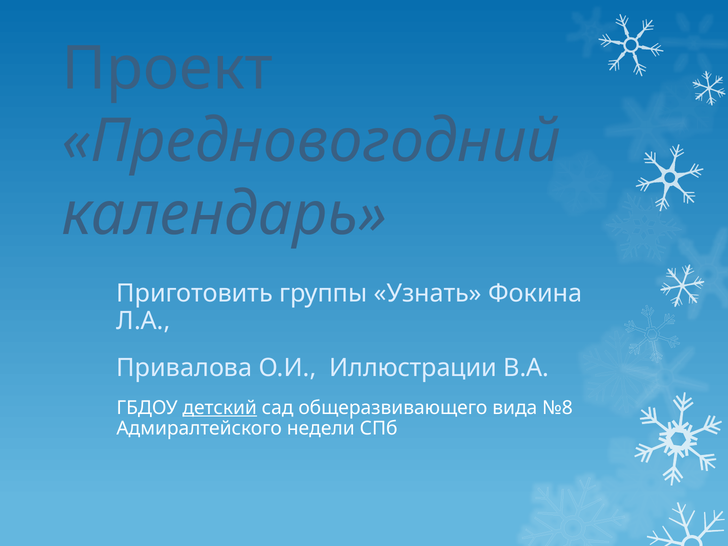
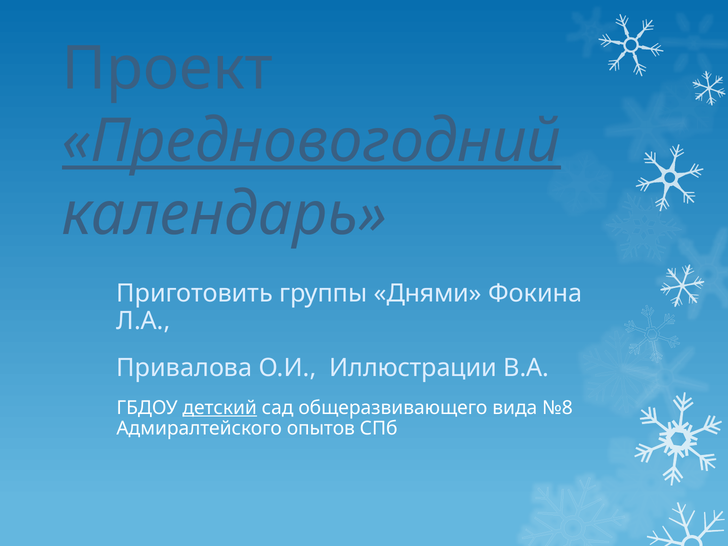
Предновогодний underline: none -> present
Узнать: Узнать -> Днями
недели: недели -> опытов
